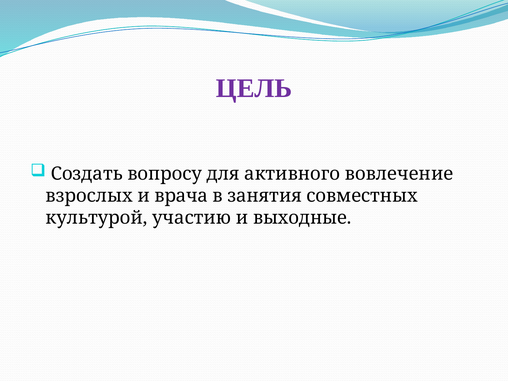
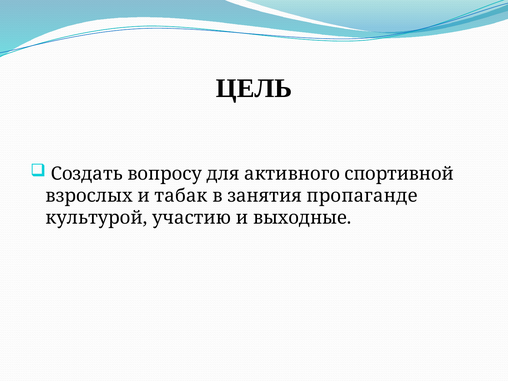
ЦЕЛЬ colour: purple -> black
вовлечение: вовлечение -> спортивной
врача: врача -> табак
совместных: совместных -> пропаганде
